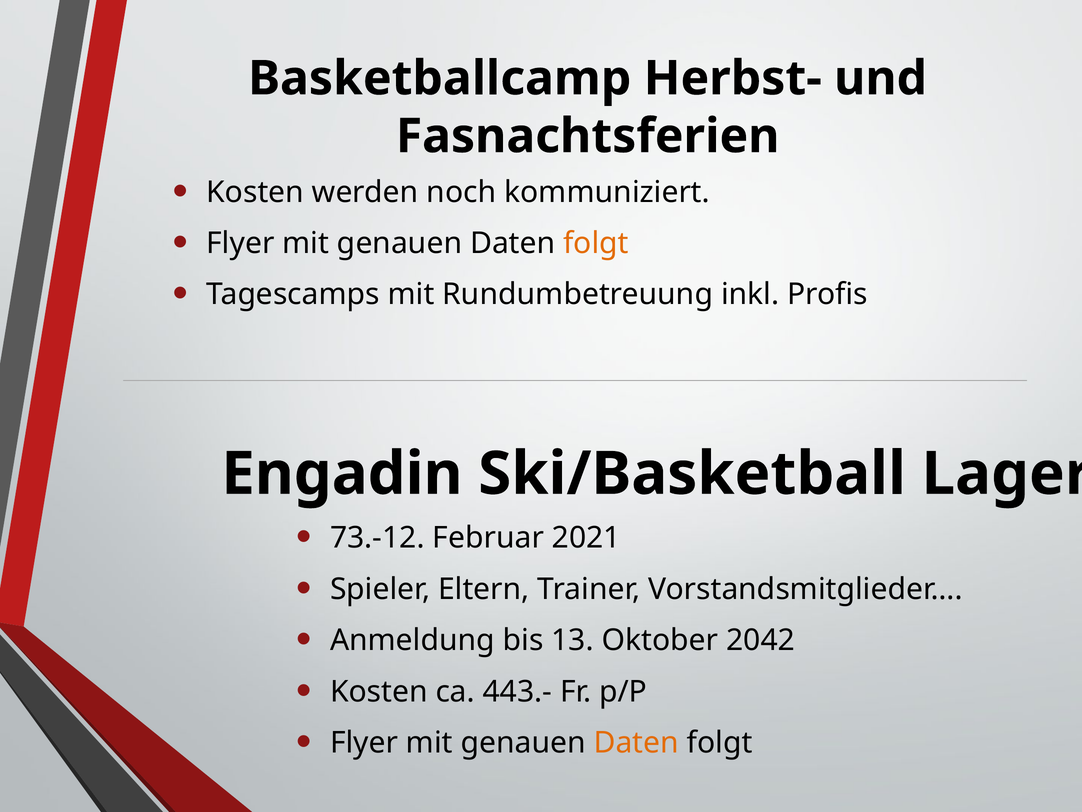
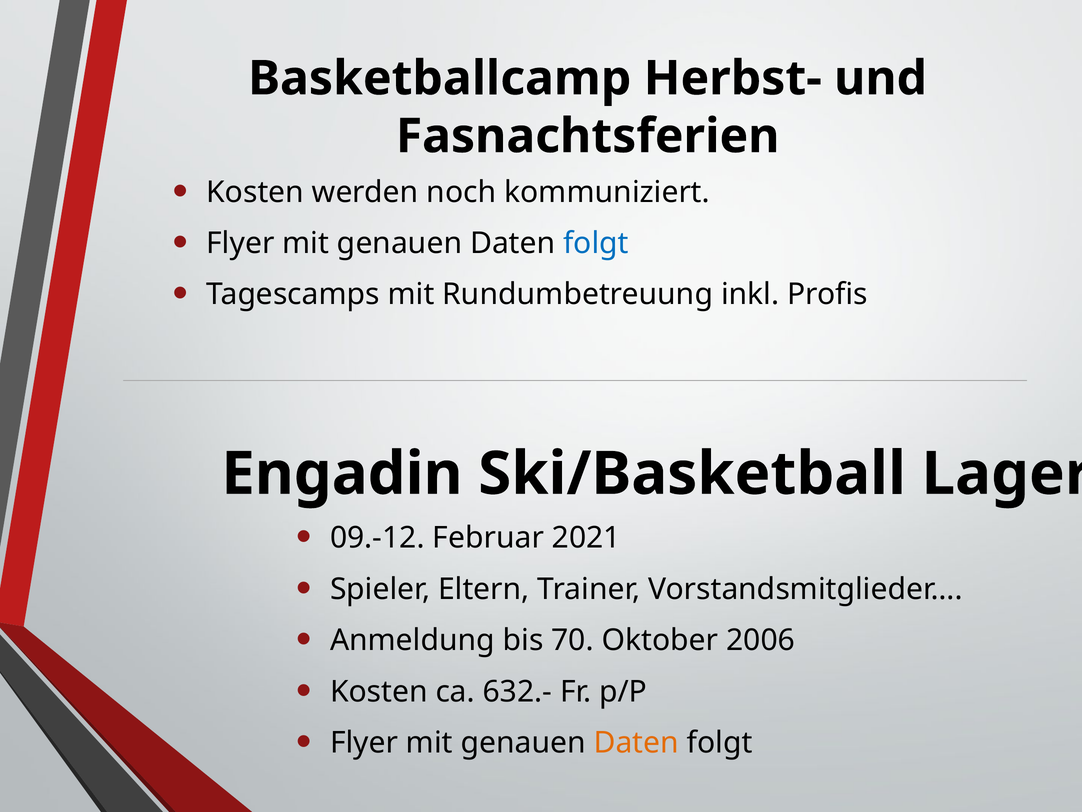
folgt at (596, 243) colour: orange -> blue
73.-12: 73.-12 -> 09.-12
13: 13 -> 70
2042: 2042 -> 2006
443.-: 443.- -> 632.-
